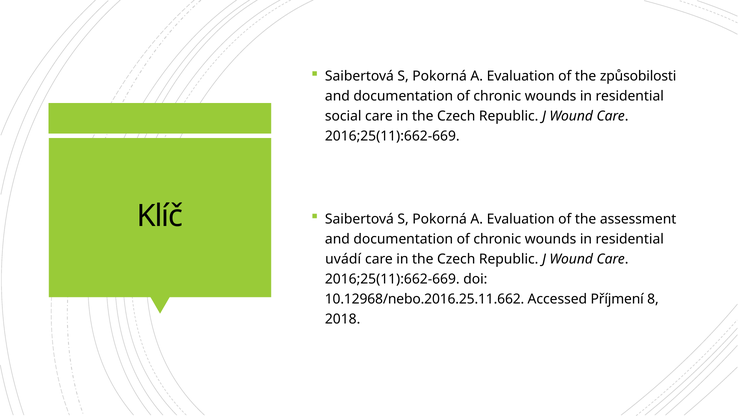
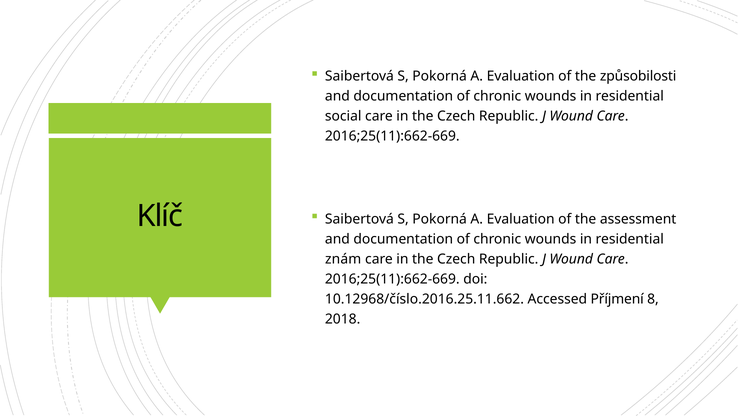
uvádí: uvádí -> znám
10.12968/nebo.2016.25.11.662: 10.12968/nebo.2016.25.11.662 -> 10.12968/číslo.2016.25.11.662
